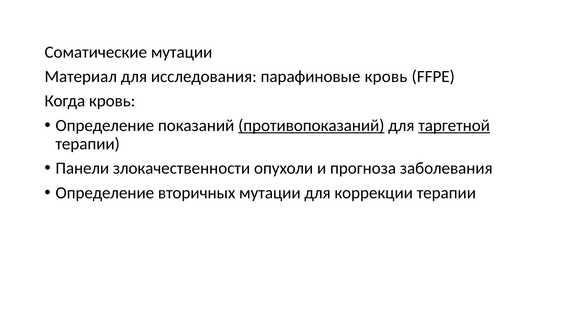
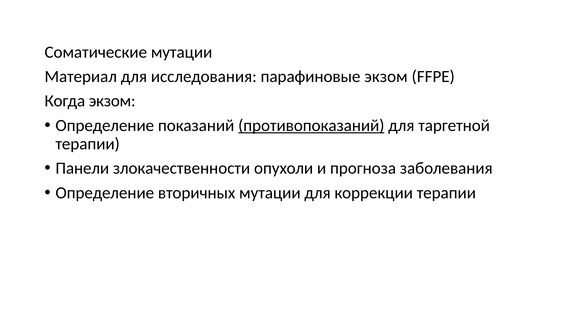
парафиновые кровь: кровь -> экзом
Когда кровь: кровь -> экзом
таргетной underline: present -> none
